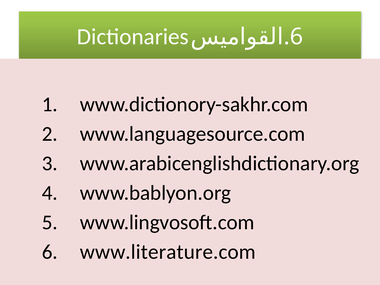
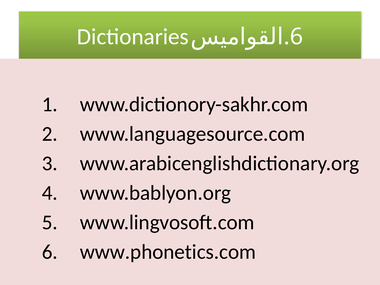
www.literature.com: www.literature.com -> www.phonetics.com
